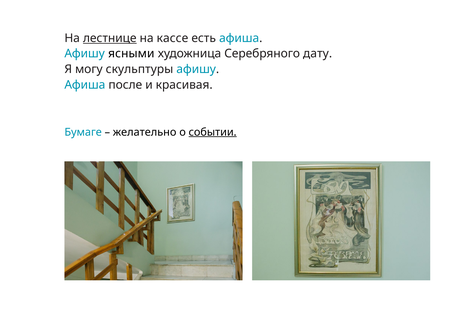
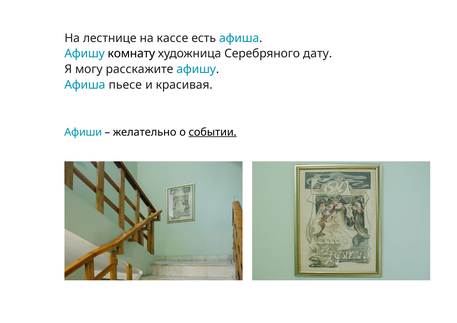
лестнице underline: present -> none
ясными: ясными -> комнату
скульптуры: скульптуры -> расскажите
после: после -> пьесе
Бумаге: Бумаге -> Афиши
